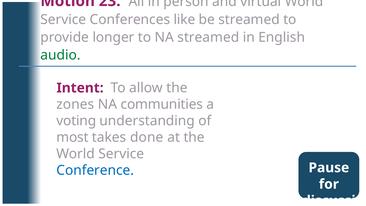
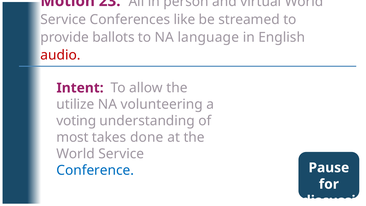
longer: longer -> ballots
NA streamed: streamed -> language
audio colour: green -> red
zones: zones -> utilize
communities: communities -> volunteering
